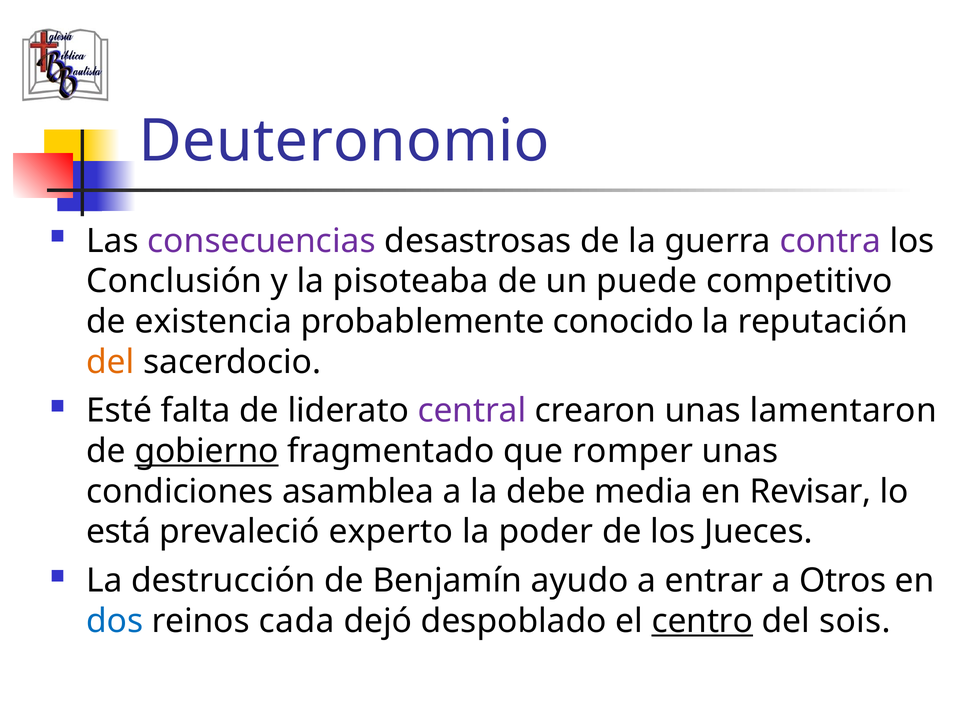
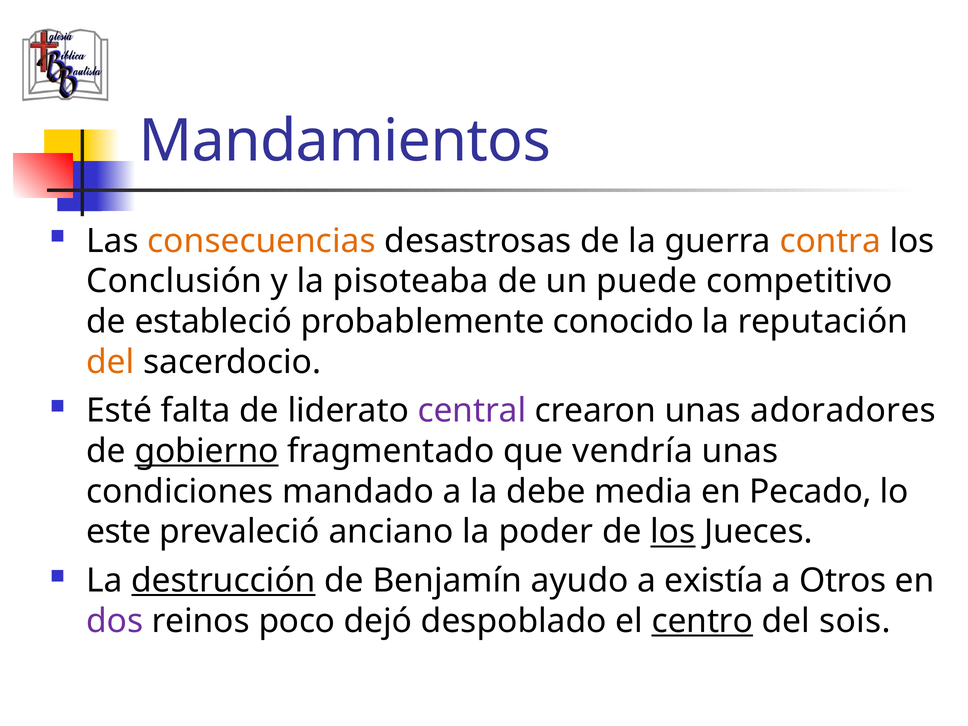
Deuteronomio: Deuteronomio -> Mandamientos
consecuencias colour: purple -> orange
contra colour: purple -> orange
existencia: existencia -> estableció
lamentaron: lamentaron -> adoradores
romper: romper -> vendría
asamblea: asamblea -> mandado
Revisar: Revisar -> Pecado
está: está -> este
experto: experto -> anciano
los at (673, 532) underline: none -> present
destrucción underline: none -> present
entrar: entrar -> existía
dos colour: blue -> purple
cada: cada -> poco
